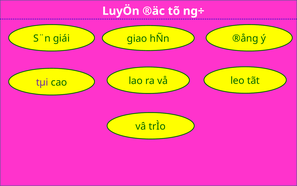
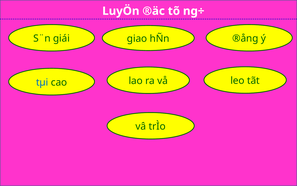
tµi colour: purple -> blue
